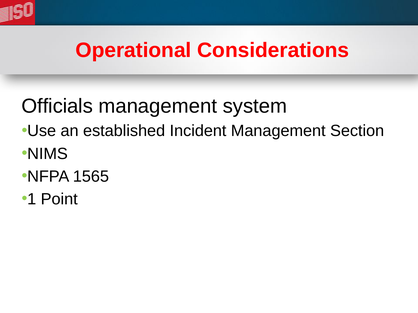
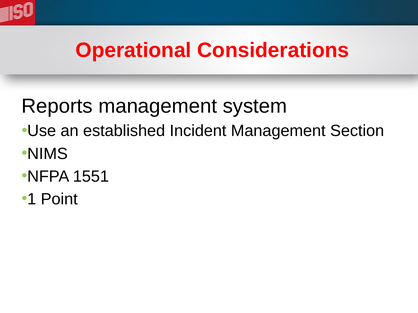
Officials: Officials -> Reports
1565: 1565 -> 1551
